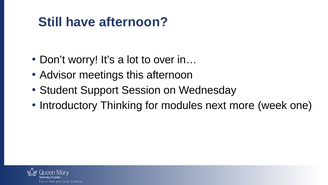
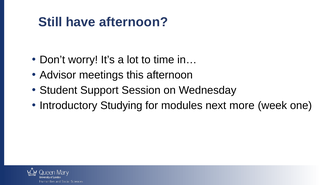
over: over -> time
Thinking: Thinking -> Studying
